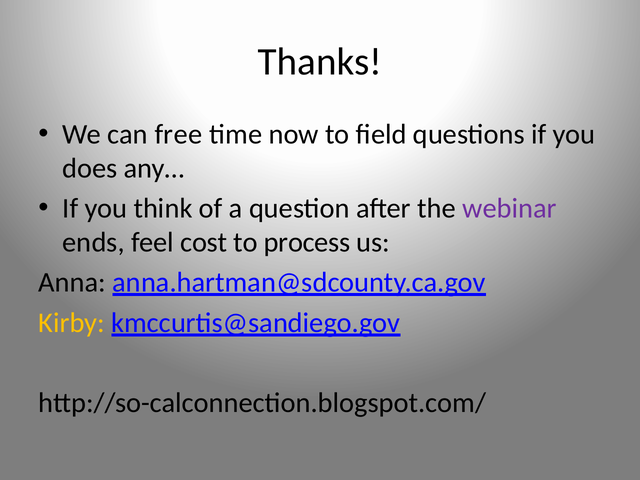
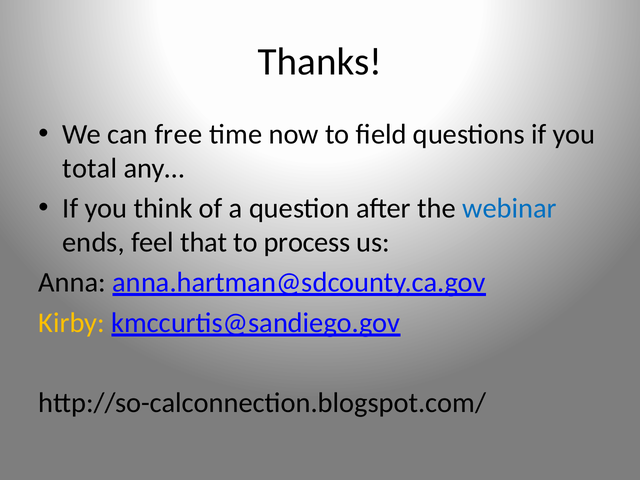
does: does -> total
webinar colour: purple -> blue
cost: cost -> that
